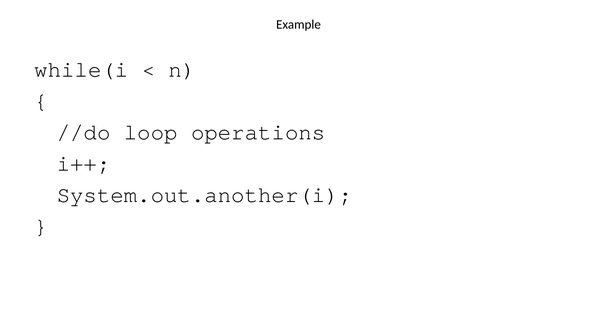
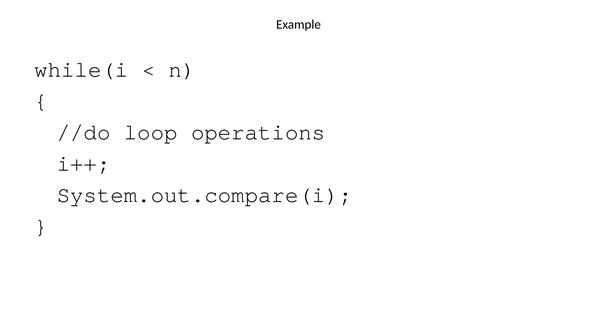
System.out.another(i: System.out.another(i -> System.out.compare(i
